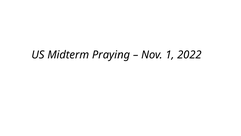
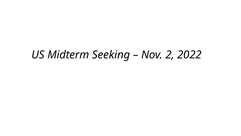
Praying: Praying -> Seeking
1: 1 -> 2
